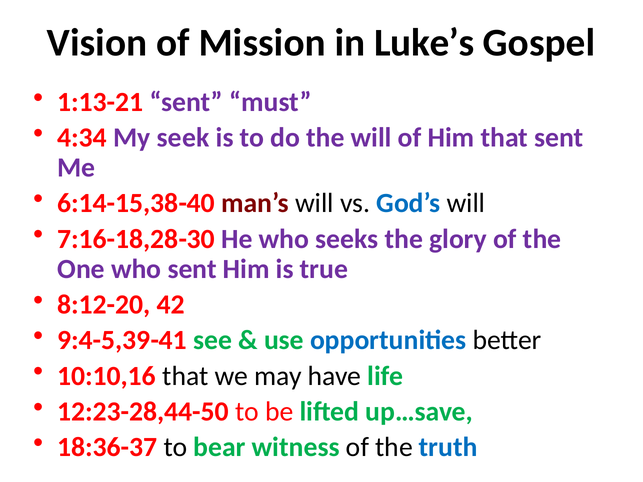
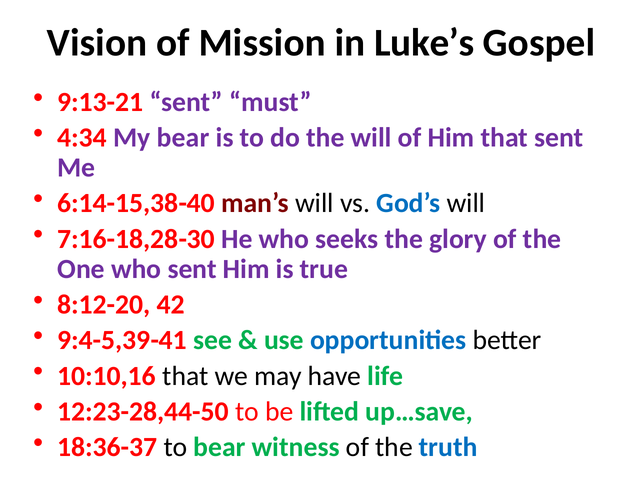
1:13-21: 1:13-21 -> 9:13-21
My seek: seek -> bear
